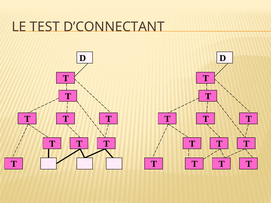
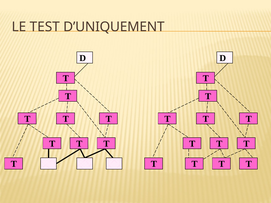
D’CONNECTANT: D’CONNECTANT -> D’UNIQUEMENT
